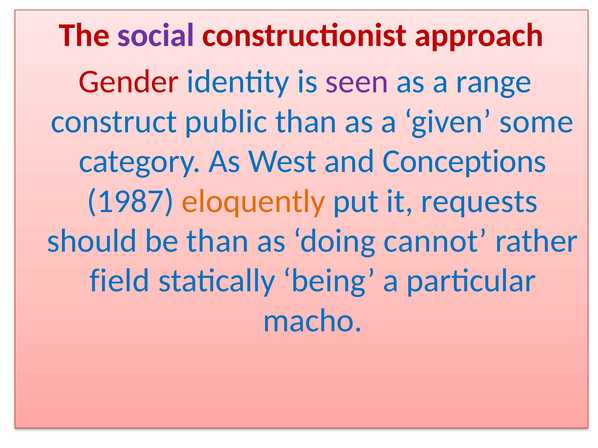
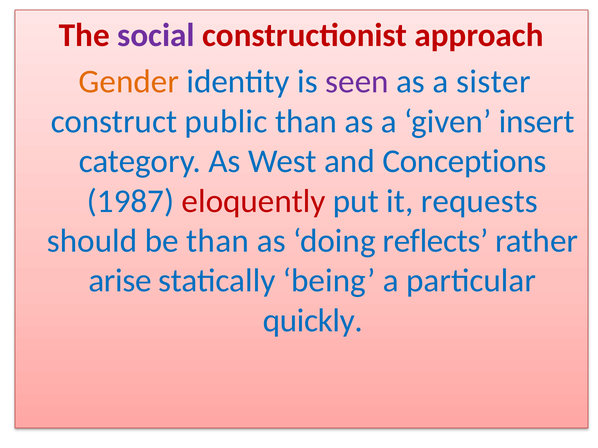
Gender colour: red -> orange
range: range -> sister
some: some -> insert
eloquently colour: orange -> red
cannot: cannot -> reflects
field: field -> arise
macho: macho -> quickly
